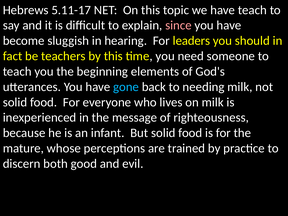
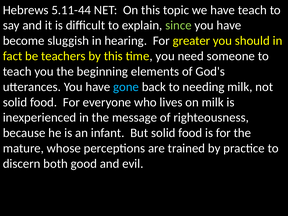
5.11-17: 5.11-17 -> 5.11-44
since colour: pink -> light green
leaders: leaders -> greater
